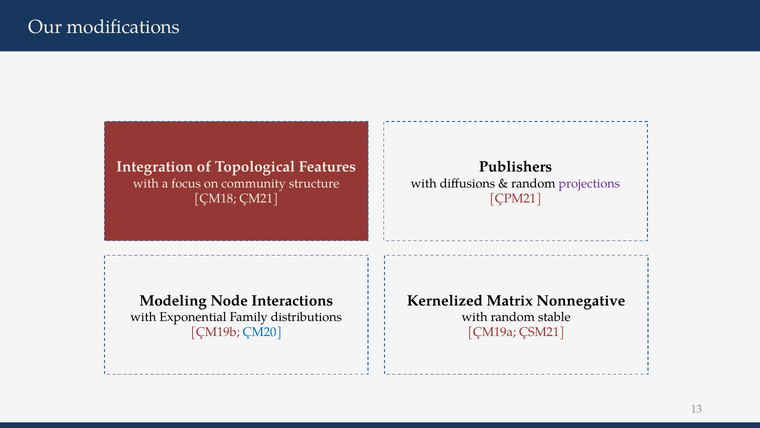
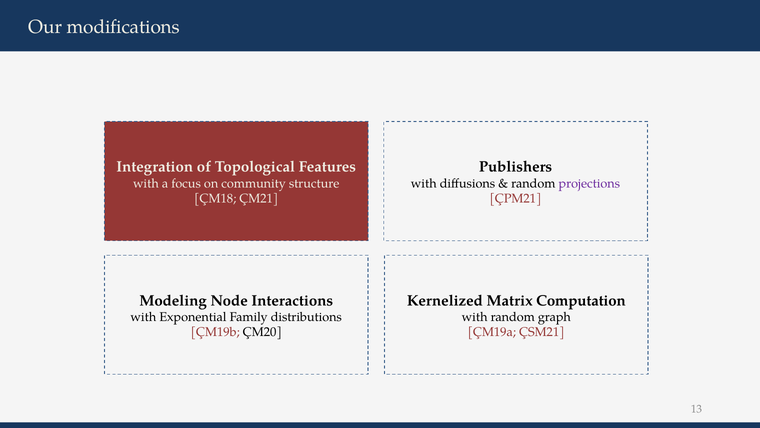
Nonnegative: Nonnegative -> Computation
stable: stable -> graph
ÇM20 colour: blue -> black
